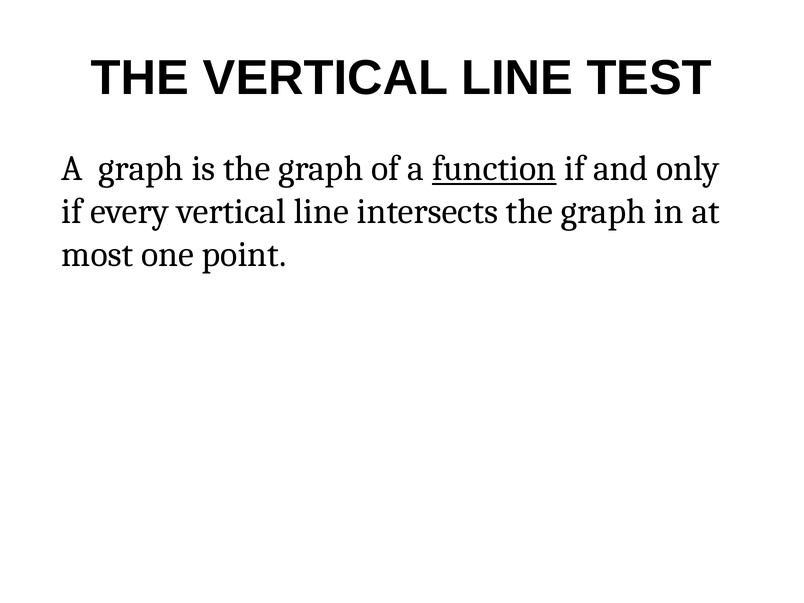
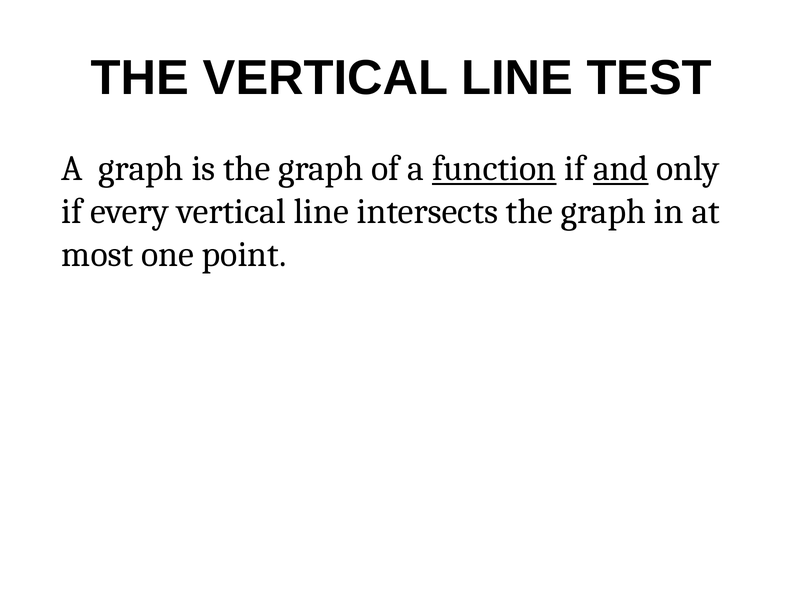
and underline: none -> present
